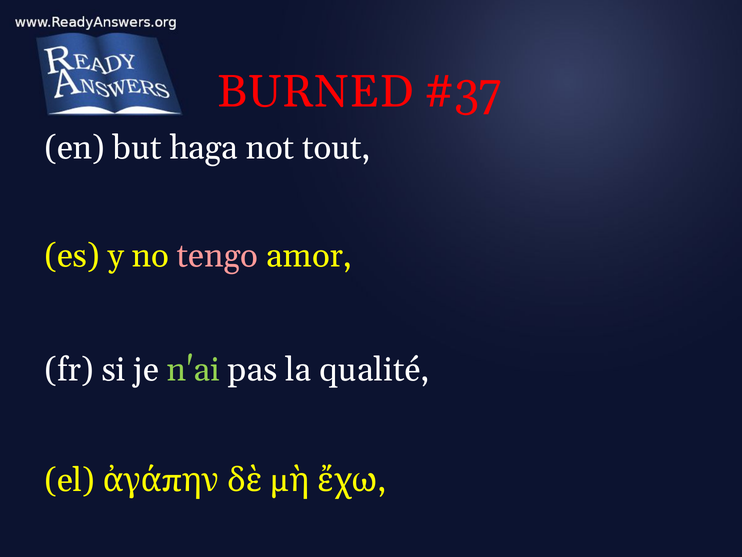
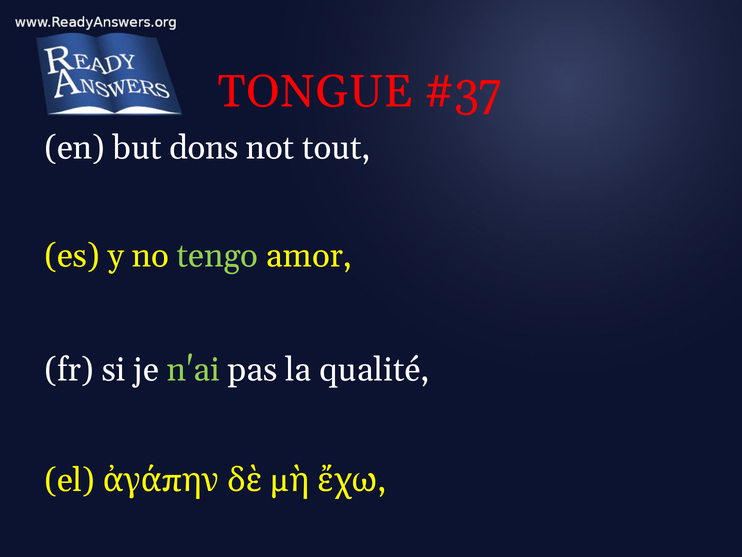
BURNED: BURNED -> TONGUE
haga: haga -> dons
tengo colour: pink -> light green
